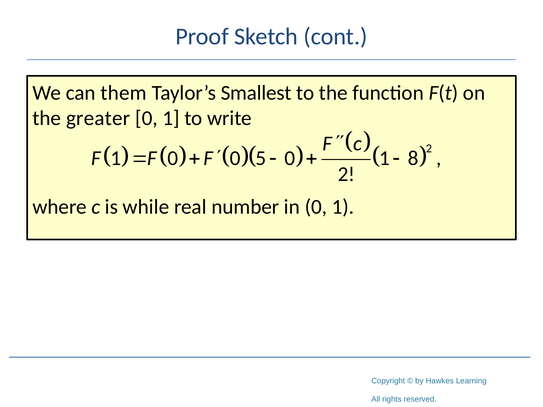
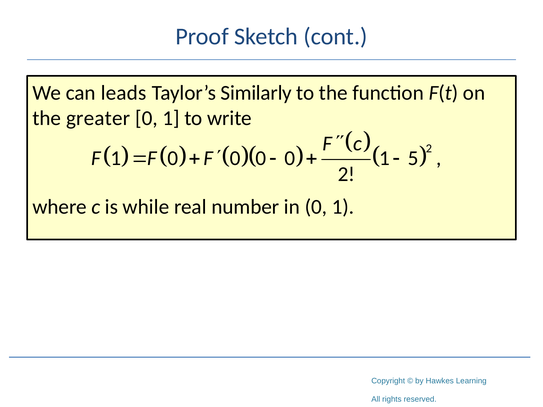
them: them -> leads
Smallest: Smallest -> Similarly
1 0 0 5: 5 -> 0
8: 8 -> 5
